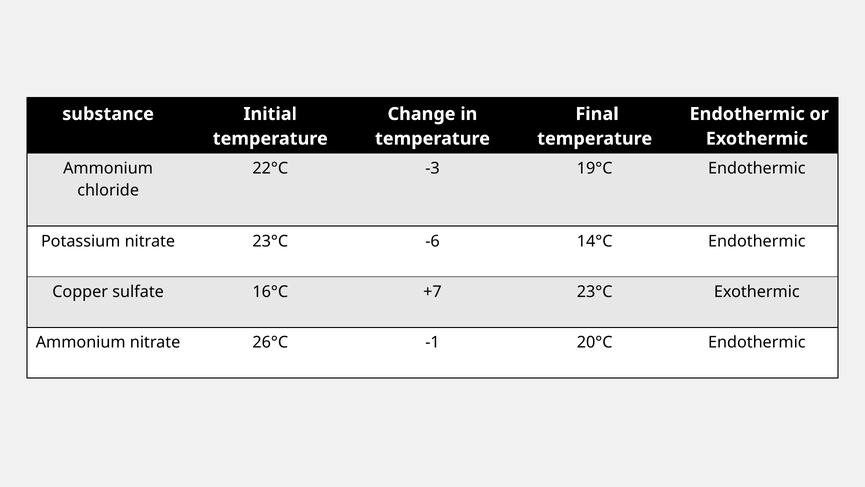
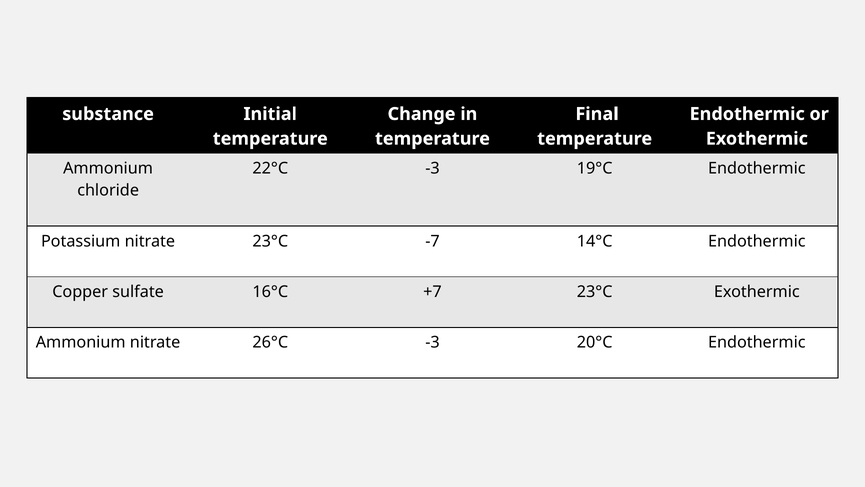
-6: -6 -> -7
26°C -1: -1 -> -3
